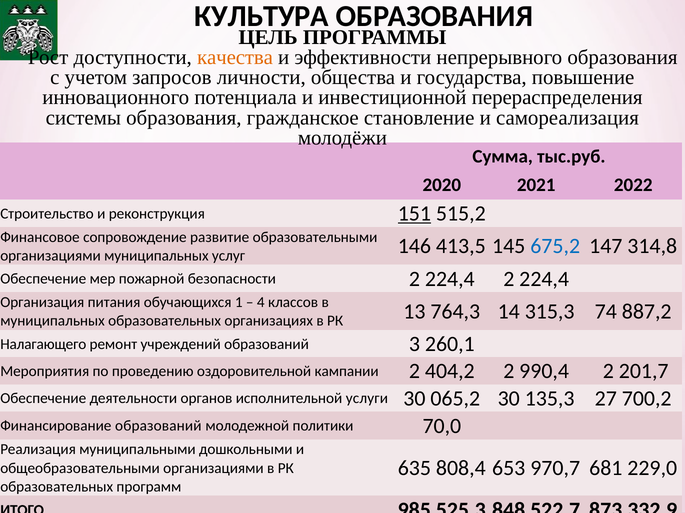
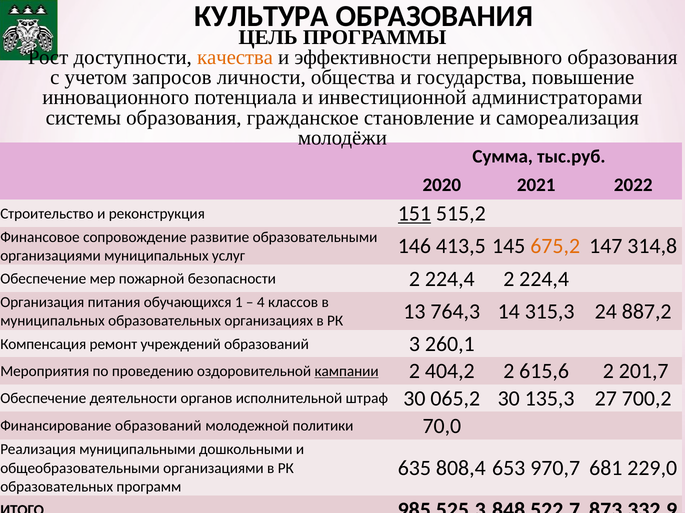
перераспределения: перераспределения -> администраторами
675,2 colour: blue -> orange
74: 74 -> 24
Налагающего: Налагающего -> Компенсация
кампании underline: none -> present
990,4: 990,4 -> 615,6
услуги: услуги -> штраф
